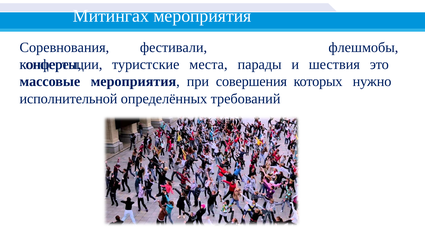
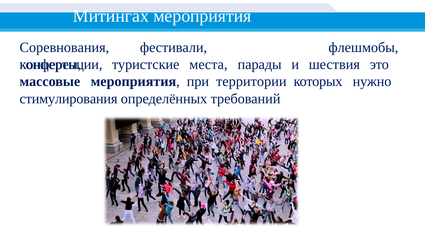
совершения: совершения -> территории
исполнительной: исполнительной -> стимулирования
